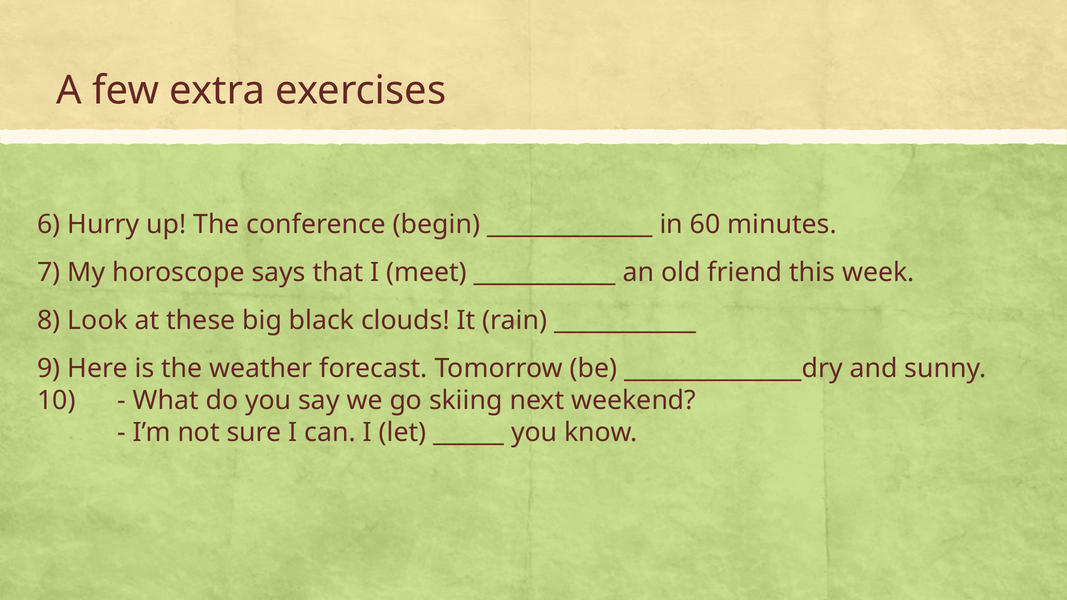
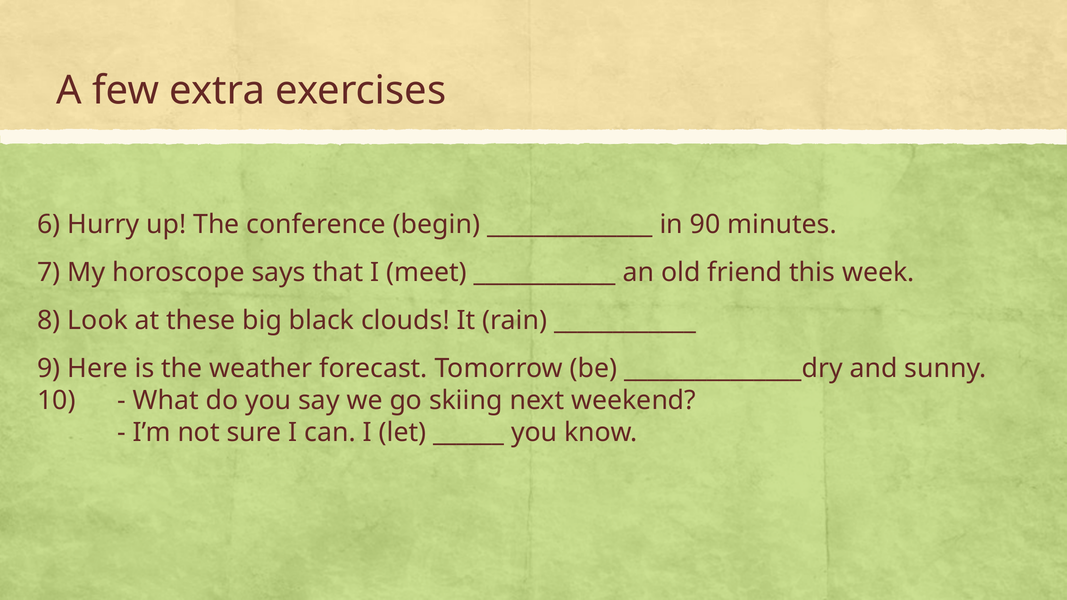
60: 60 -> 90
